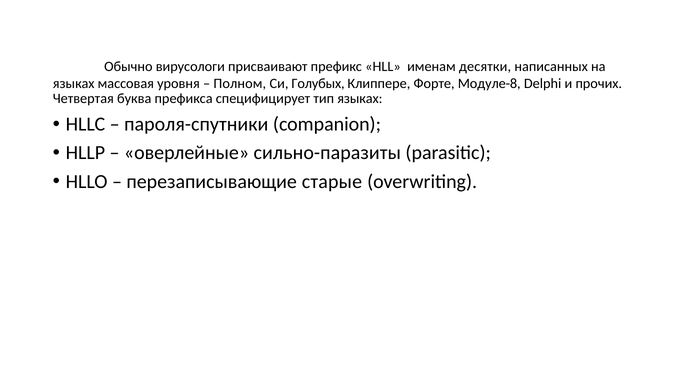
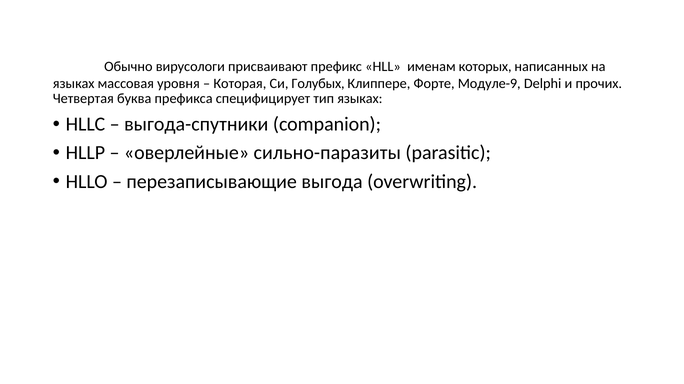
десятки: десятки -> которых
Полном: Полном -> Которая
Модуле-8: Модуле-8 -> Модуле-9
пароля-спутники: пароля-спутники -> выгода-спутники
старые: старые -> выгода
